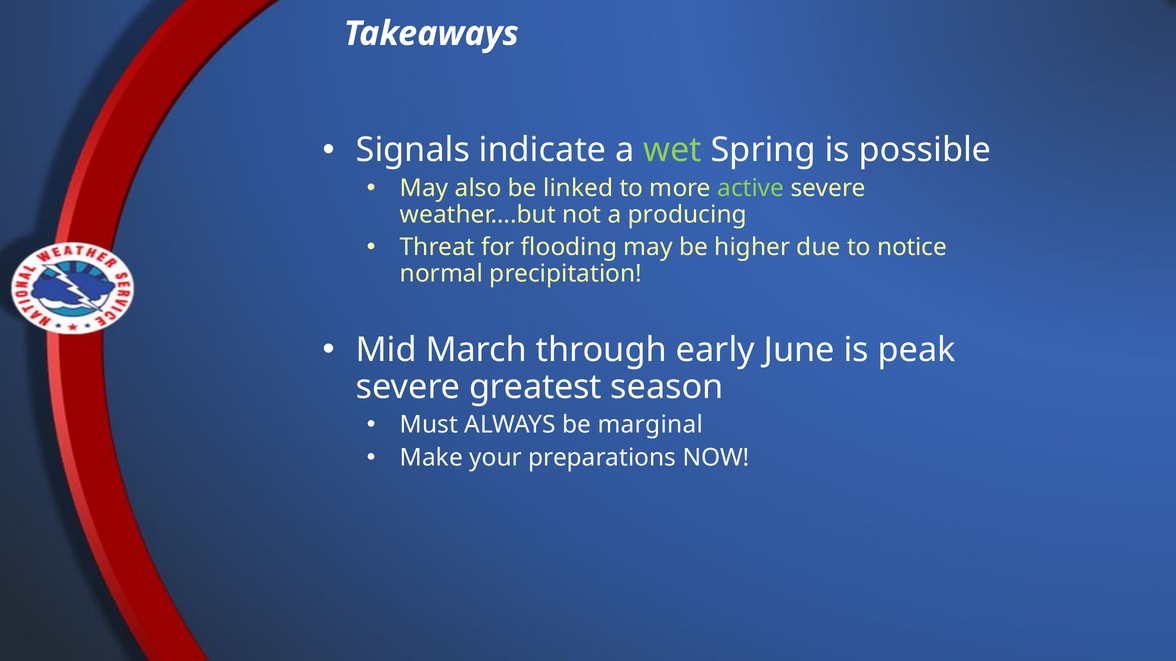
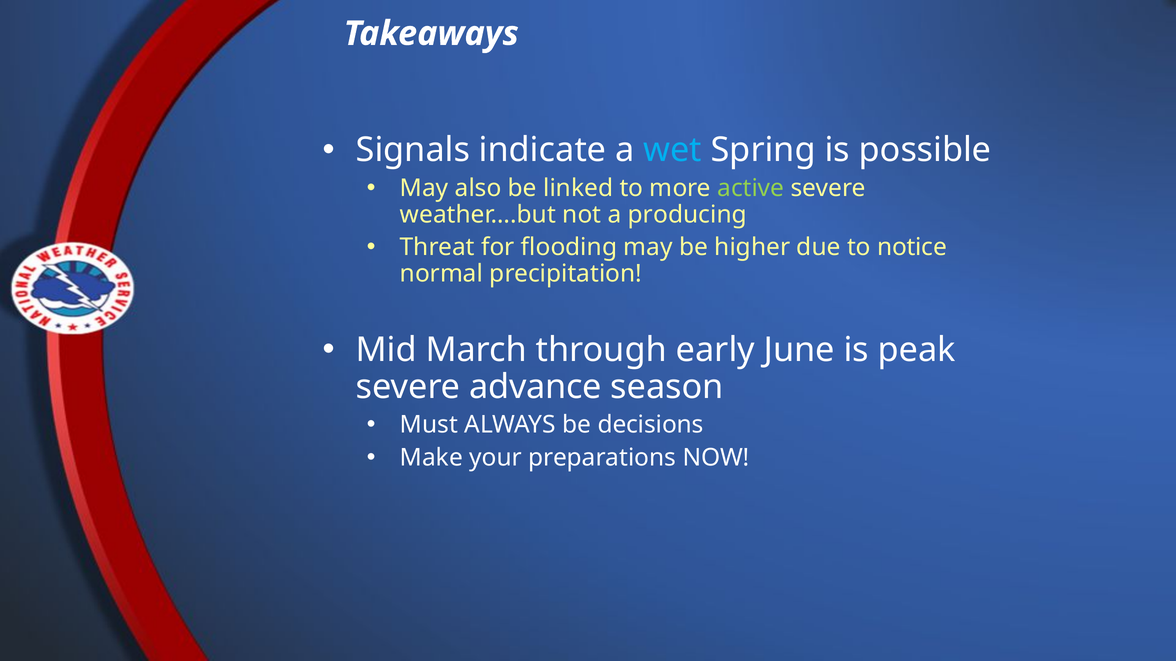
wet colour: light green -> light blue
greatest: greatest -> advance
marginal: marginal -> decisions
